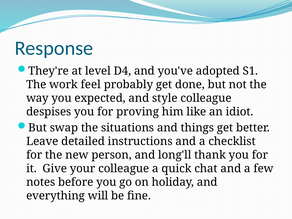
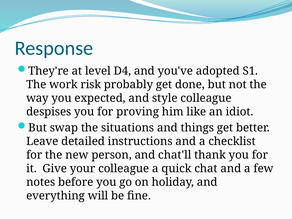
feel: feel -> risk
long'll: long'll -> chat'll
